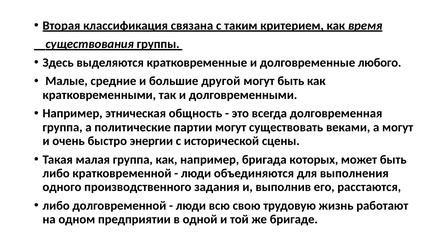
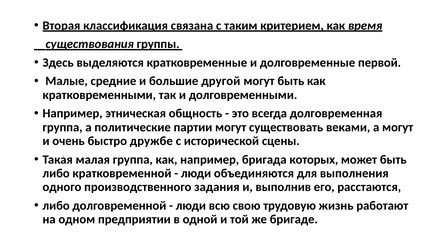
любого: любого -> первой
энергии: энергии -> дружбе
